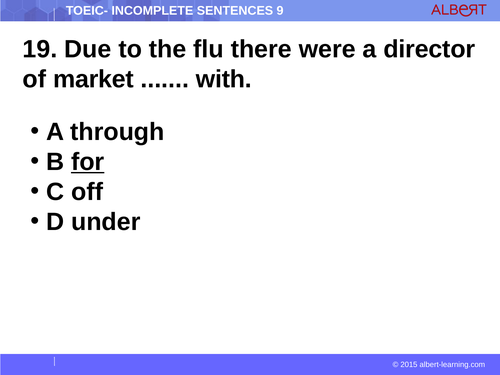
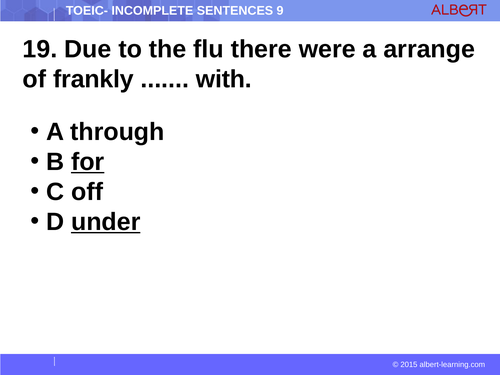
director: director -> arrange
market: market -> frankly
under underline: none -> present
